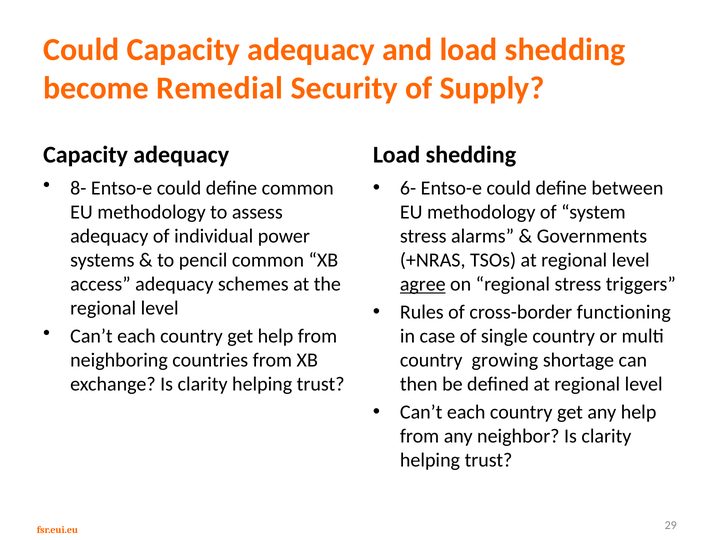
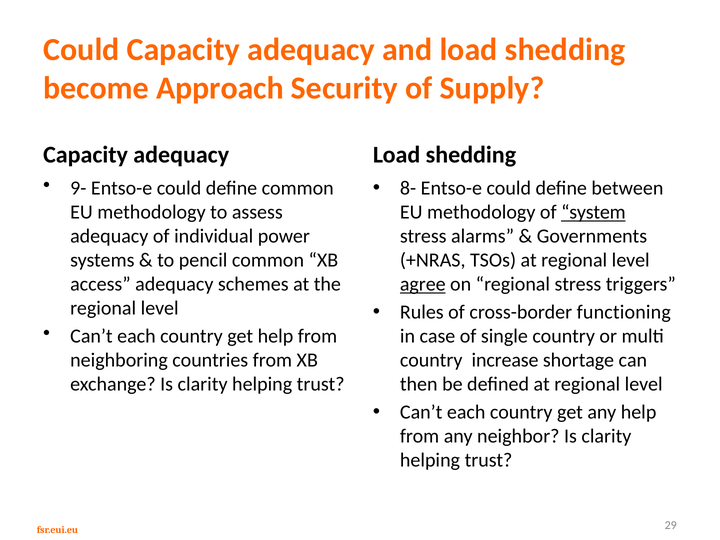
Remedial: Remedial -> Approach
8-: 8- -> 9-
6-: 6- -> 8-
system underline: none -> present
growing: growing -> increase
